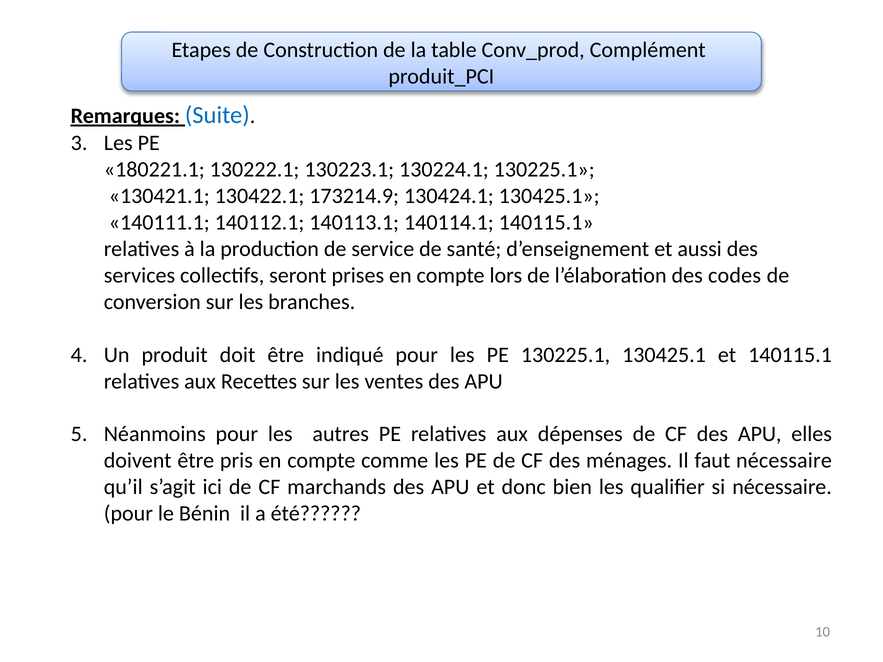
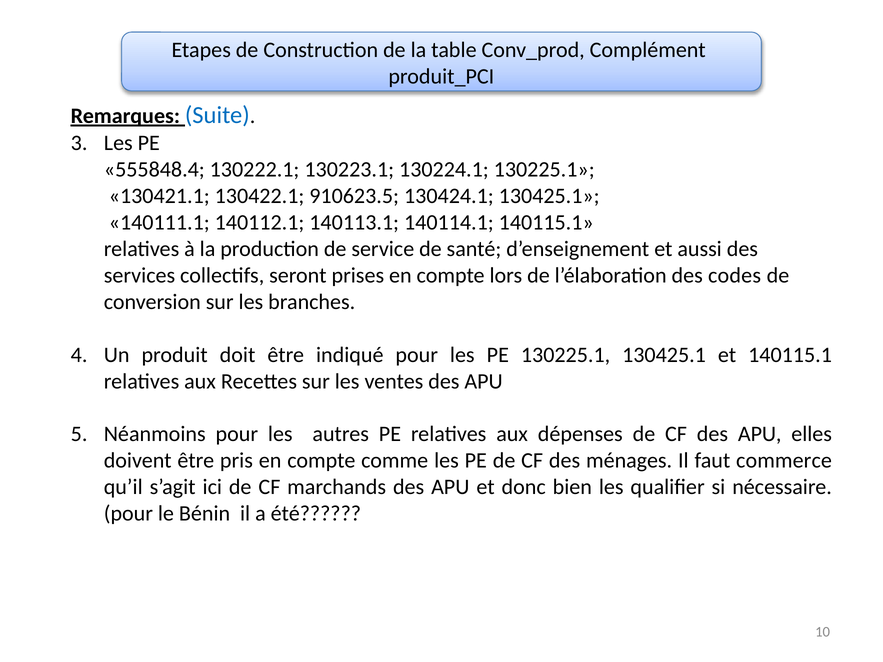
180221.1: 180221.1 -> 555848.4
173214.9: 173214.9 -> 910623.5
faut nécessaire: nécessaire -> commerce
